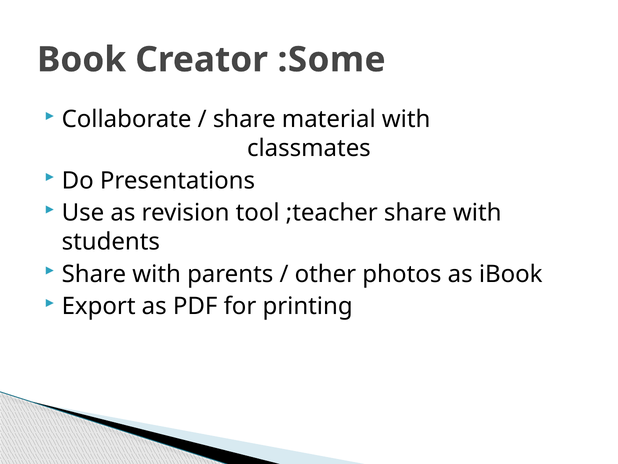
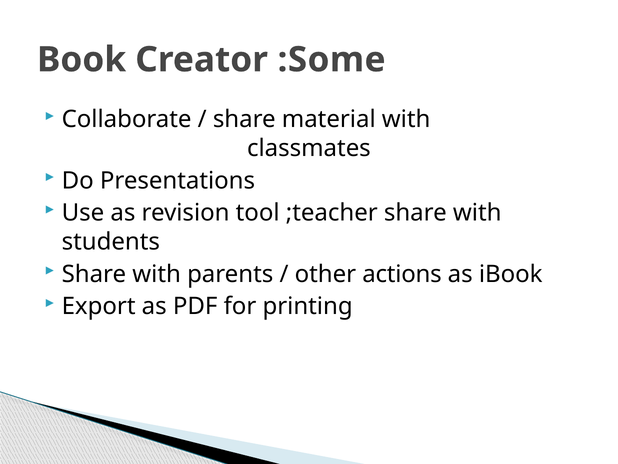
photos: photos -> actions
